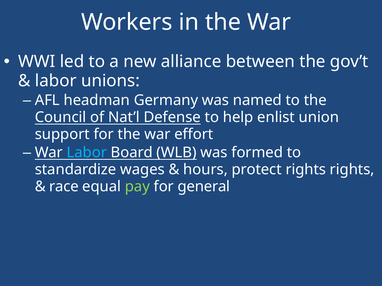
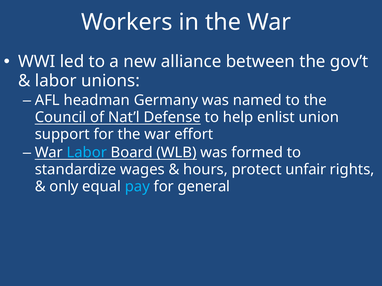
protect rights: rights -> unfair
race: race -> only
pay colour: light green -> light blue
